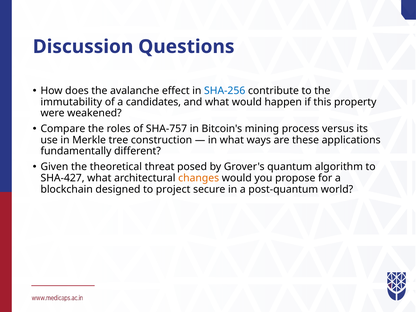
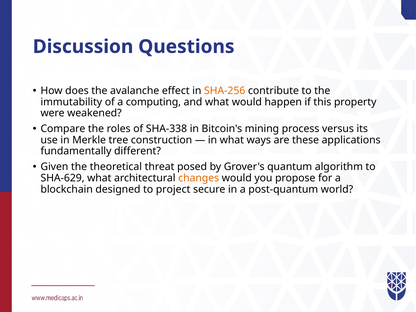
SHA-256 colour: blue -> orange
candidates: candidates -> computing
SHA-757: SHA-757 -> SHA-338
SHA-427: SHA-427 -> SHA-629
